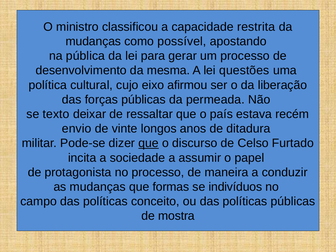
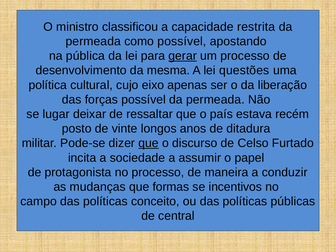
mudanças at (93, 41): mudanças -> permeada
gerar underline: none -> present
afirmou: afirmou -> apenas
forças públicas: públicas -> possível
texto: texto -> lugar
envio: envio -> posto
indivíduos: indivíduos -> incentivos
mostra: mostra -> central
